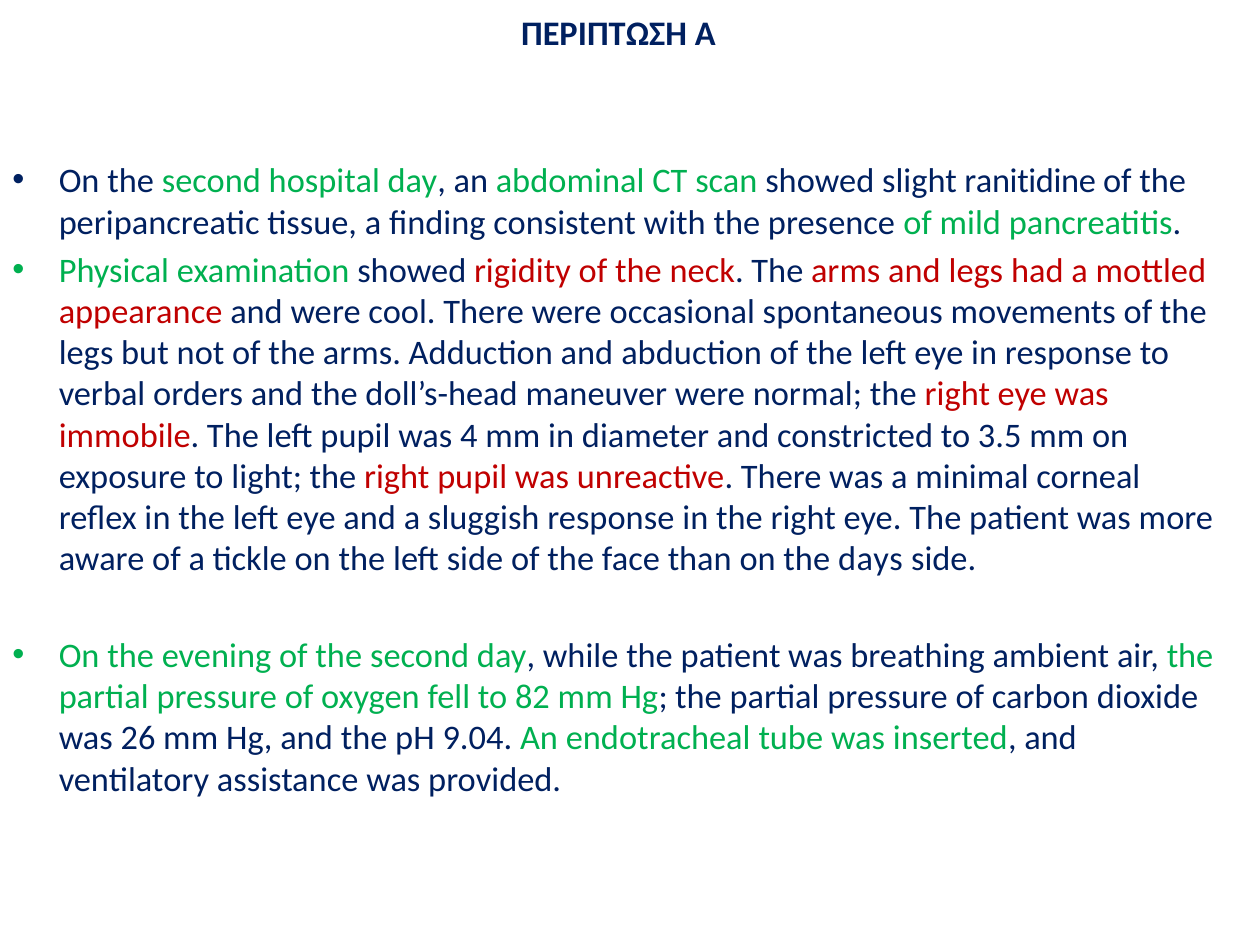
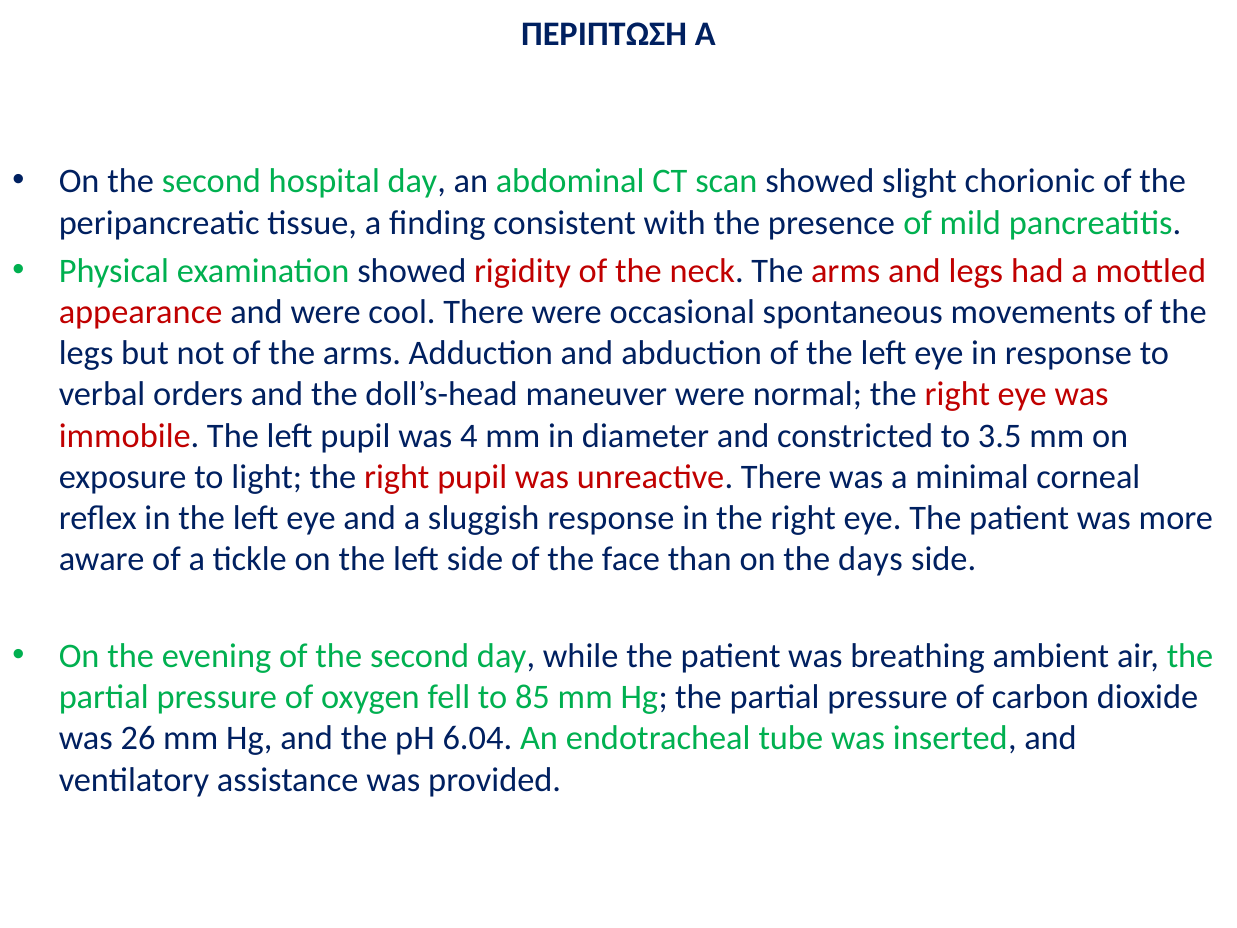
ranitidine: ranitidine -> chorionic
82: 82 -> 85
9.04: 9.04 -> 6.04
